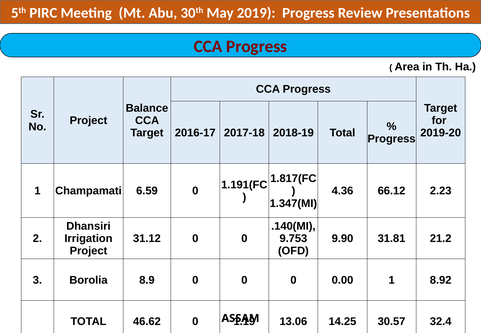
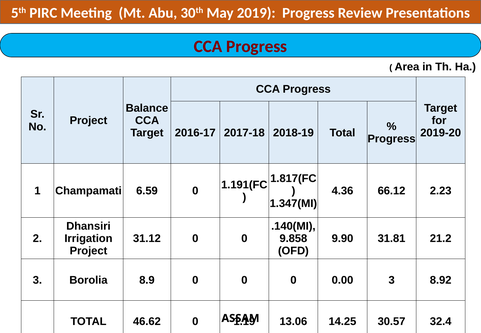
9.753: 9.753 -> 9.858
0.00 1: 1 -> 3
